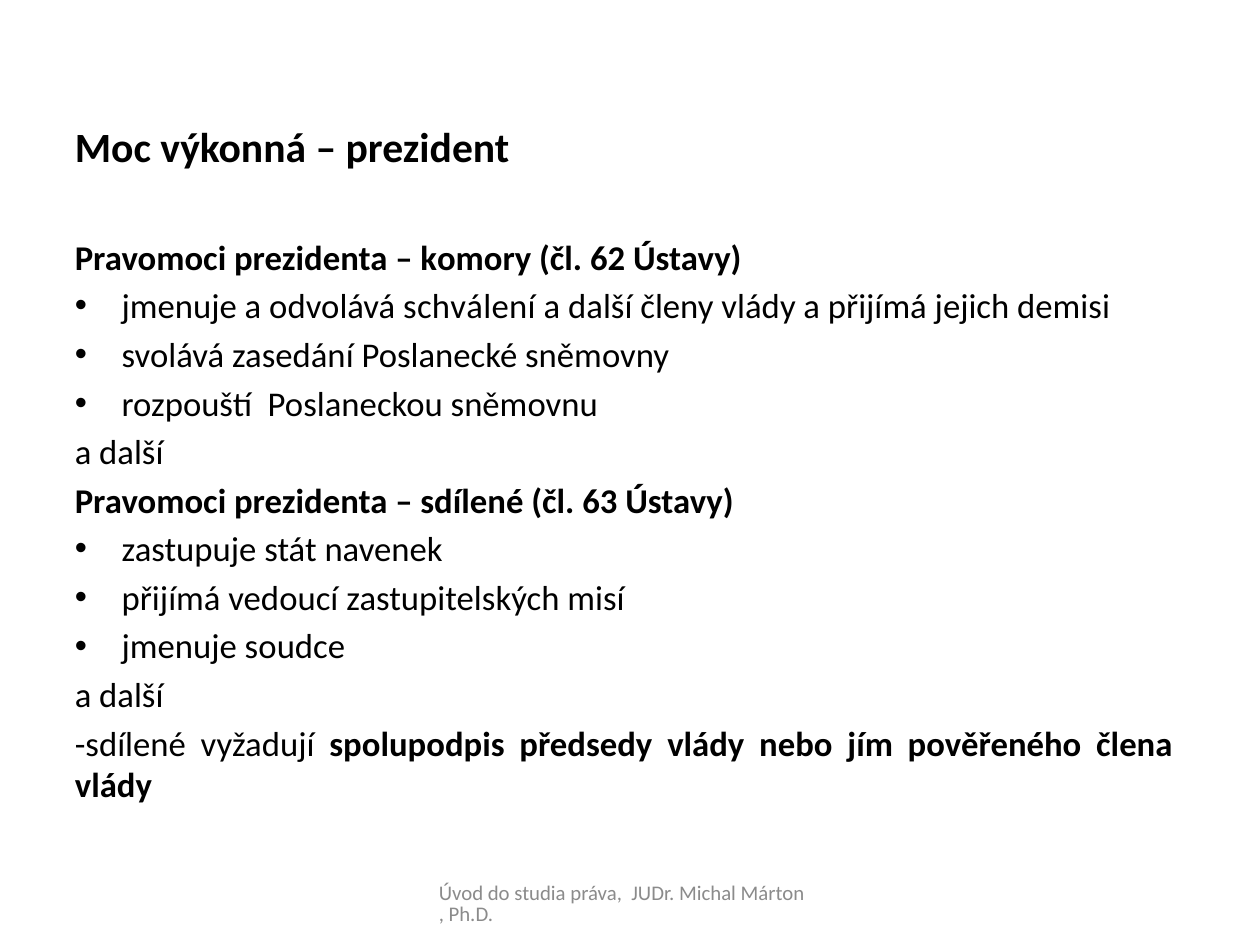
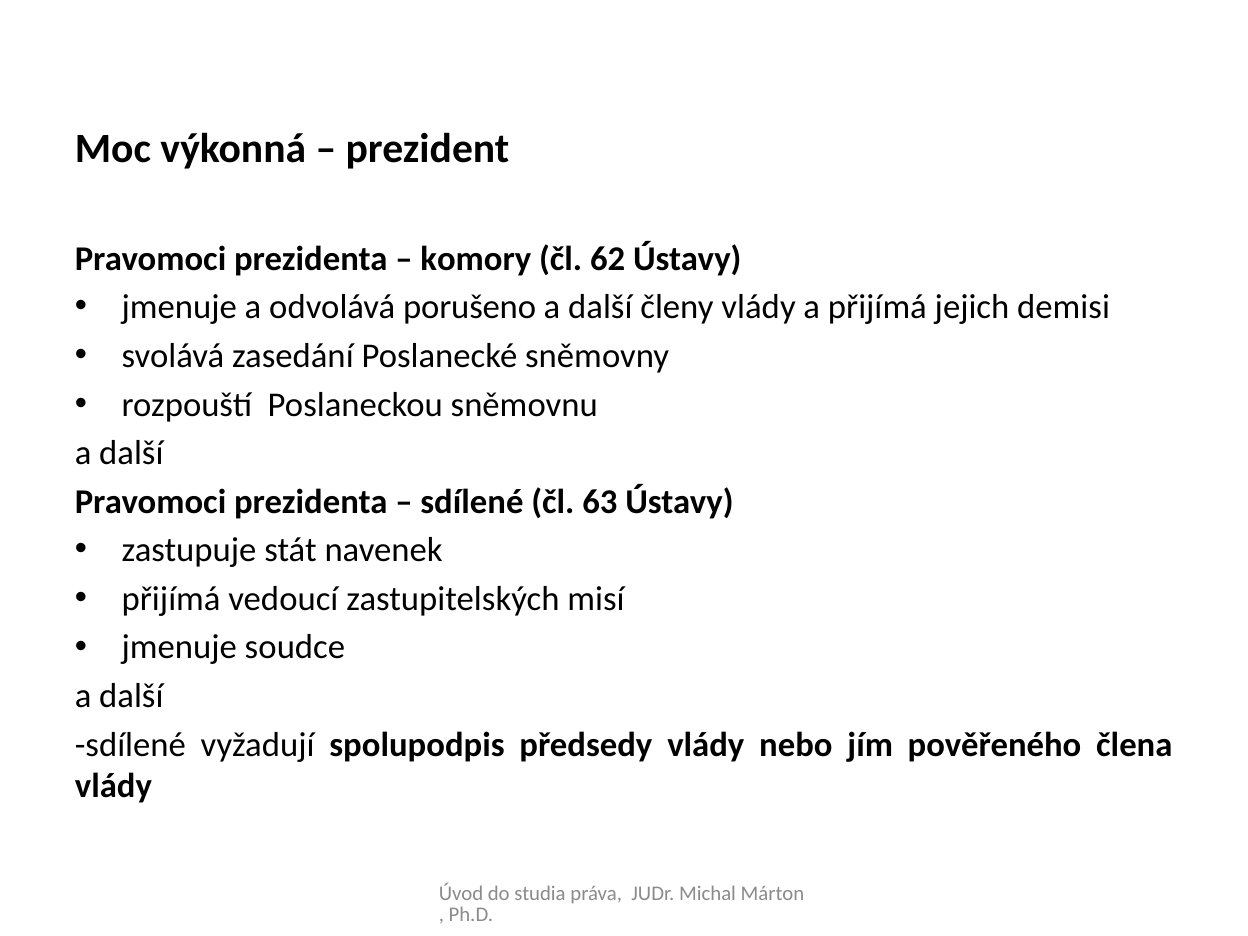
schválení: schválení -> porušeno
